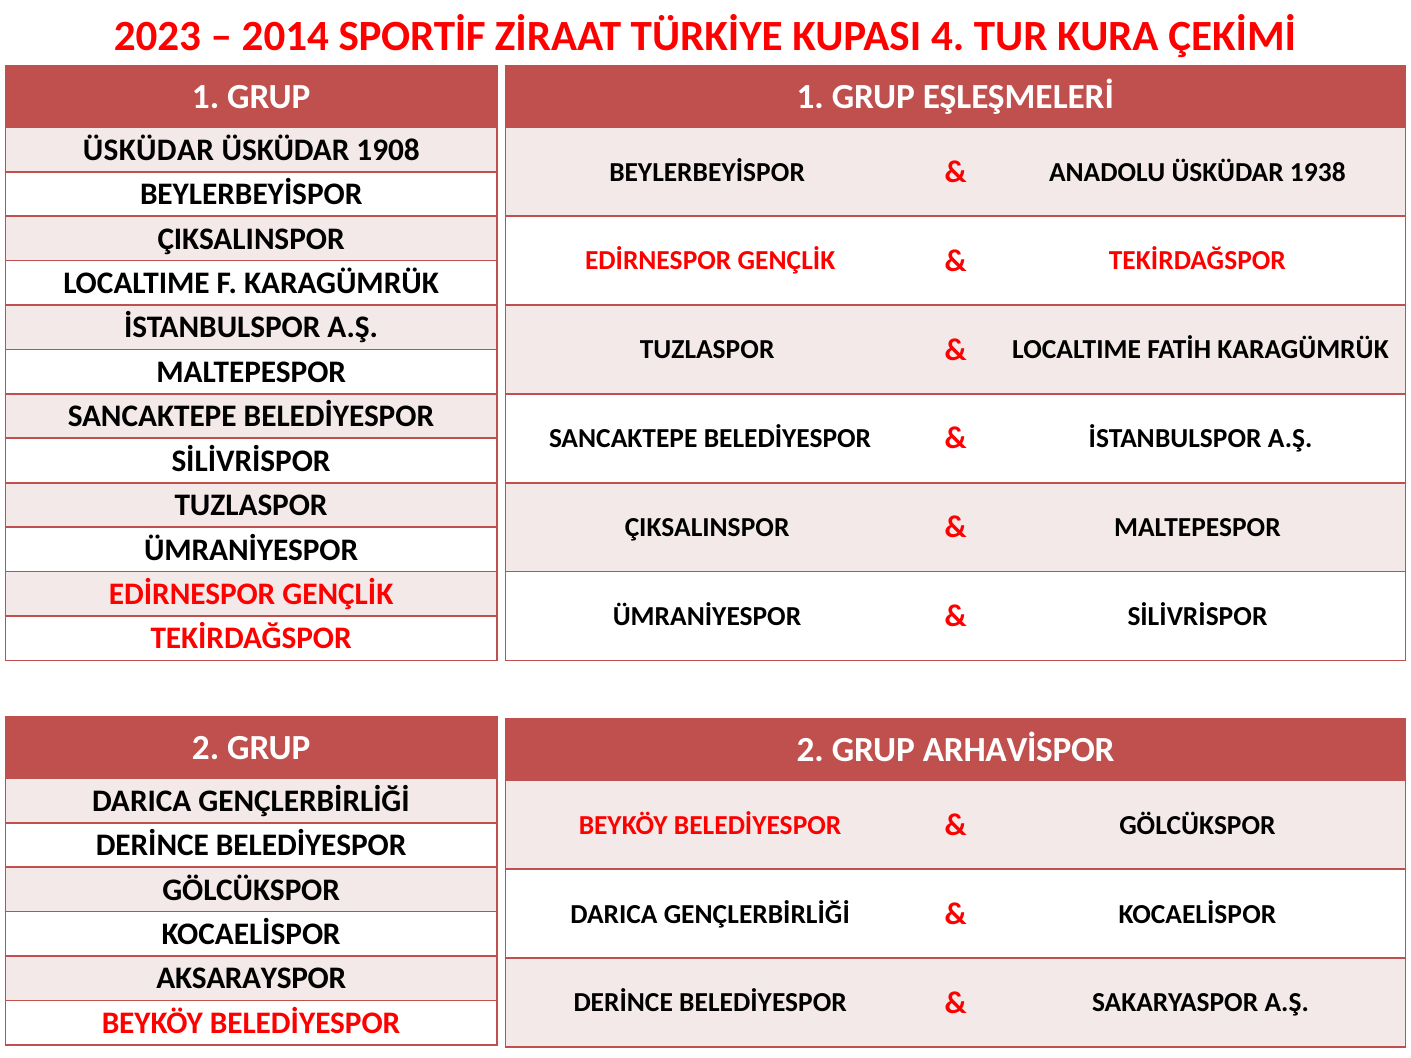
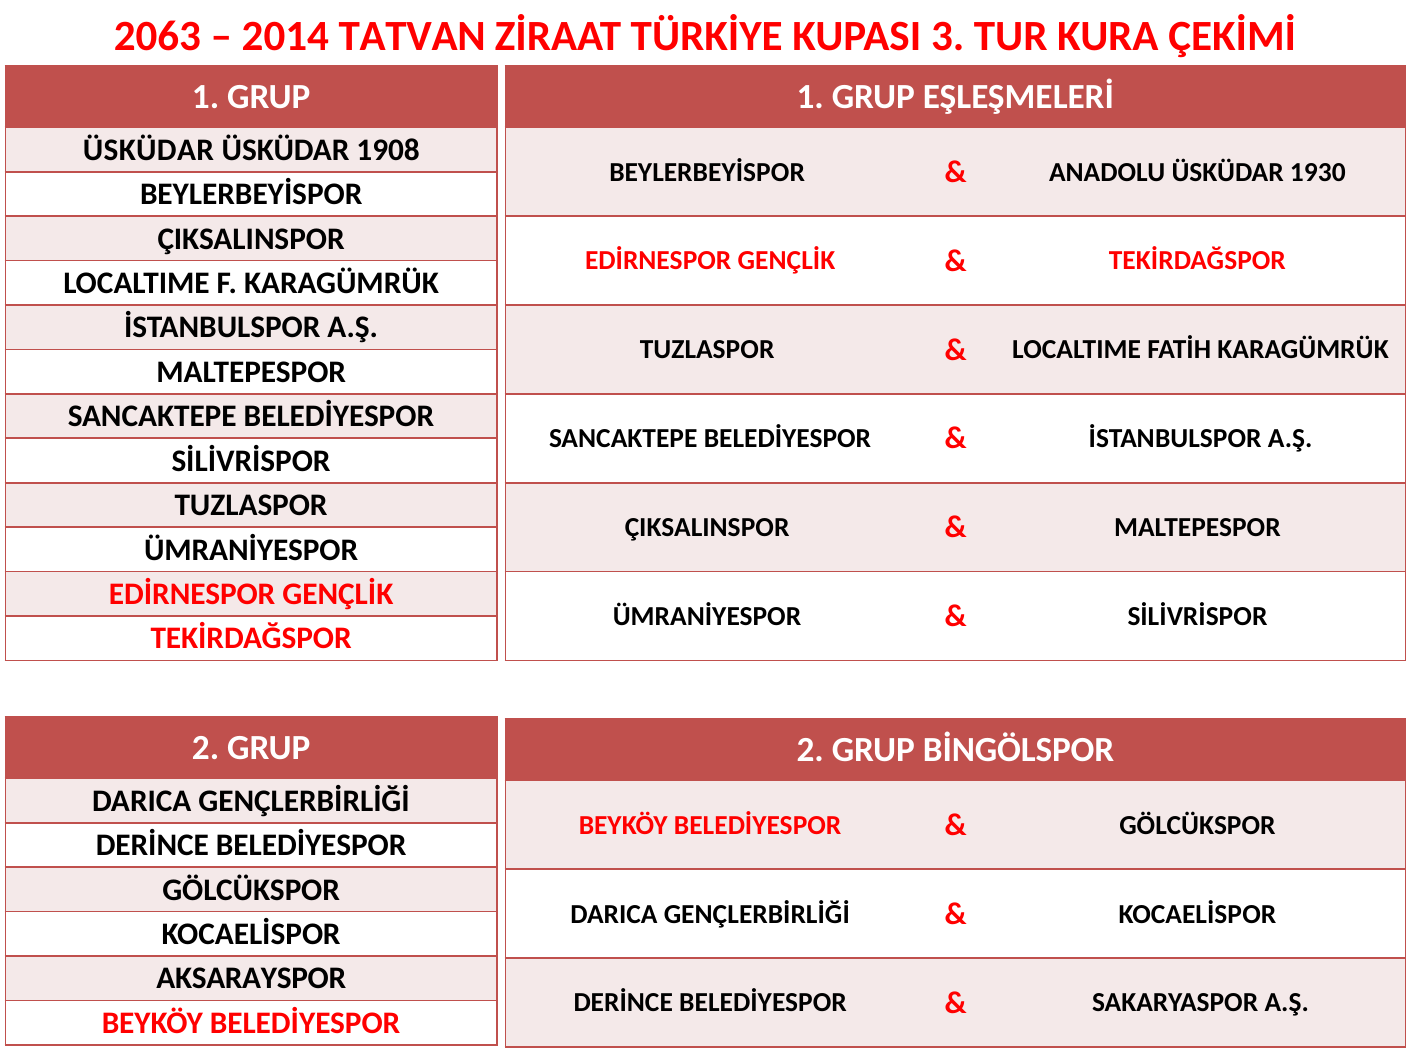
2023: 2023 -> 2063
SPORTİF: SPORTİF -> TATVAN
4: 4 -> 3
1938: 1938 -> 1930
ARHAVİSPOR: ARHAVİSPOR -> BİNGÖLSPOR
